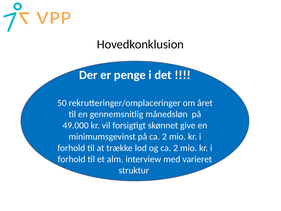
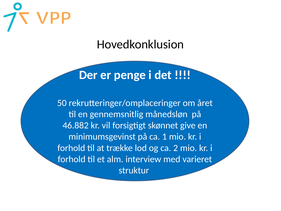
49.000: 49.000 -> 46.882
på ca 2: 2 -> 1
